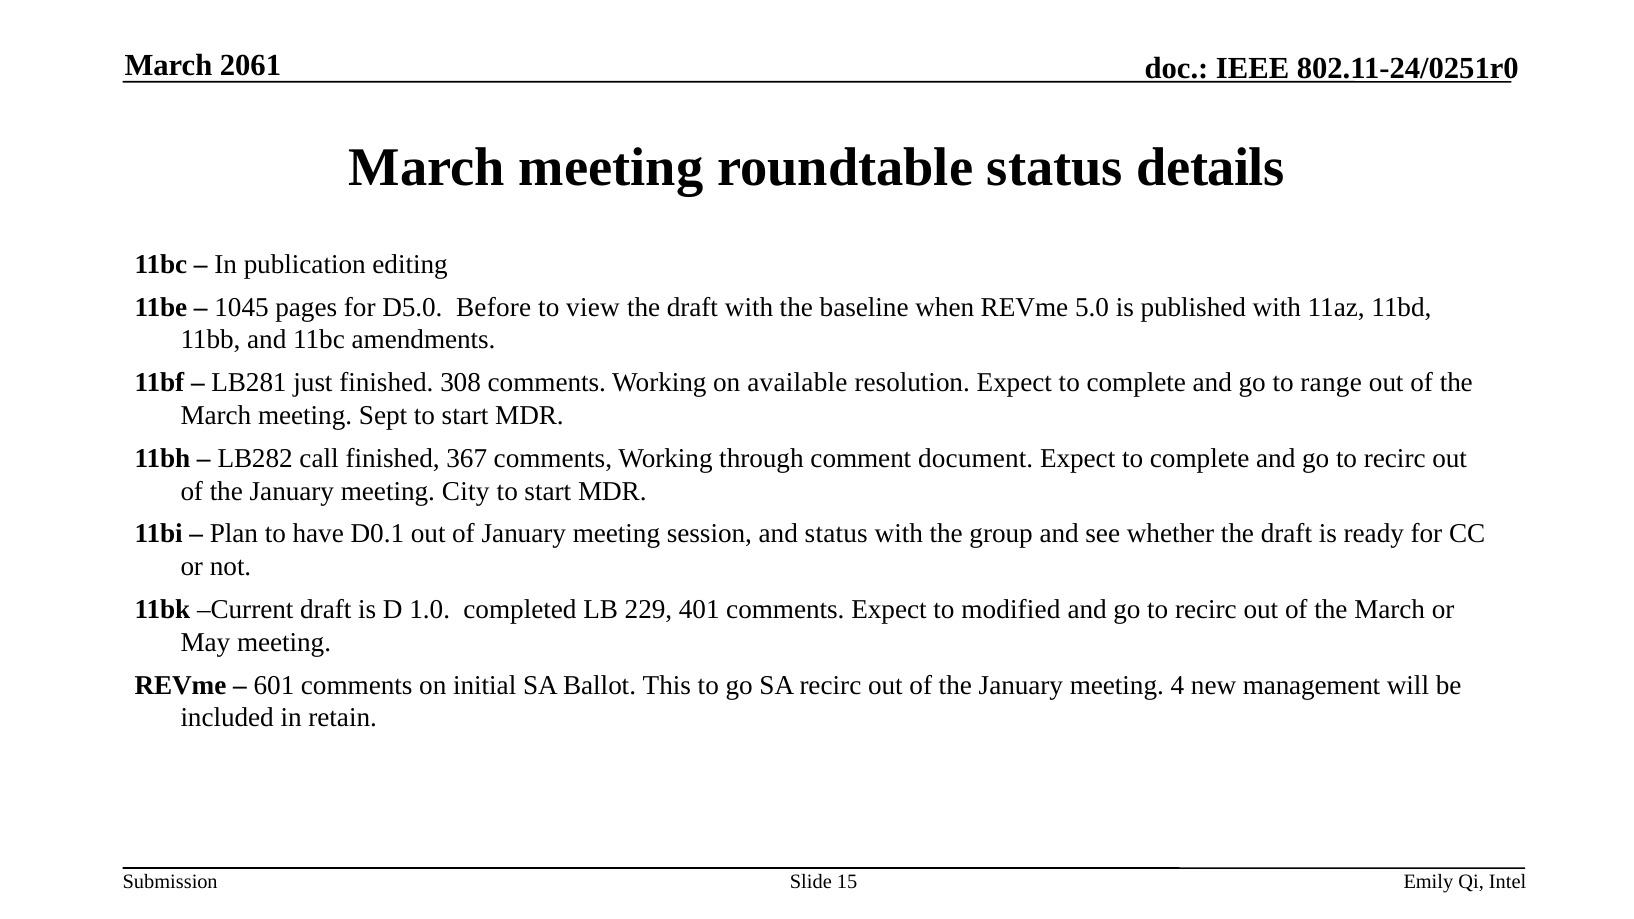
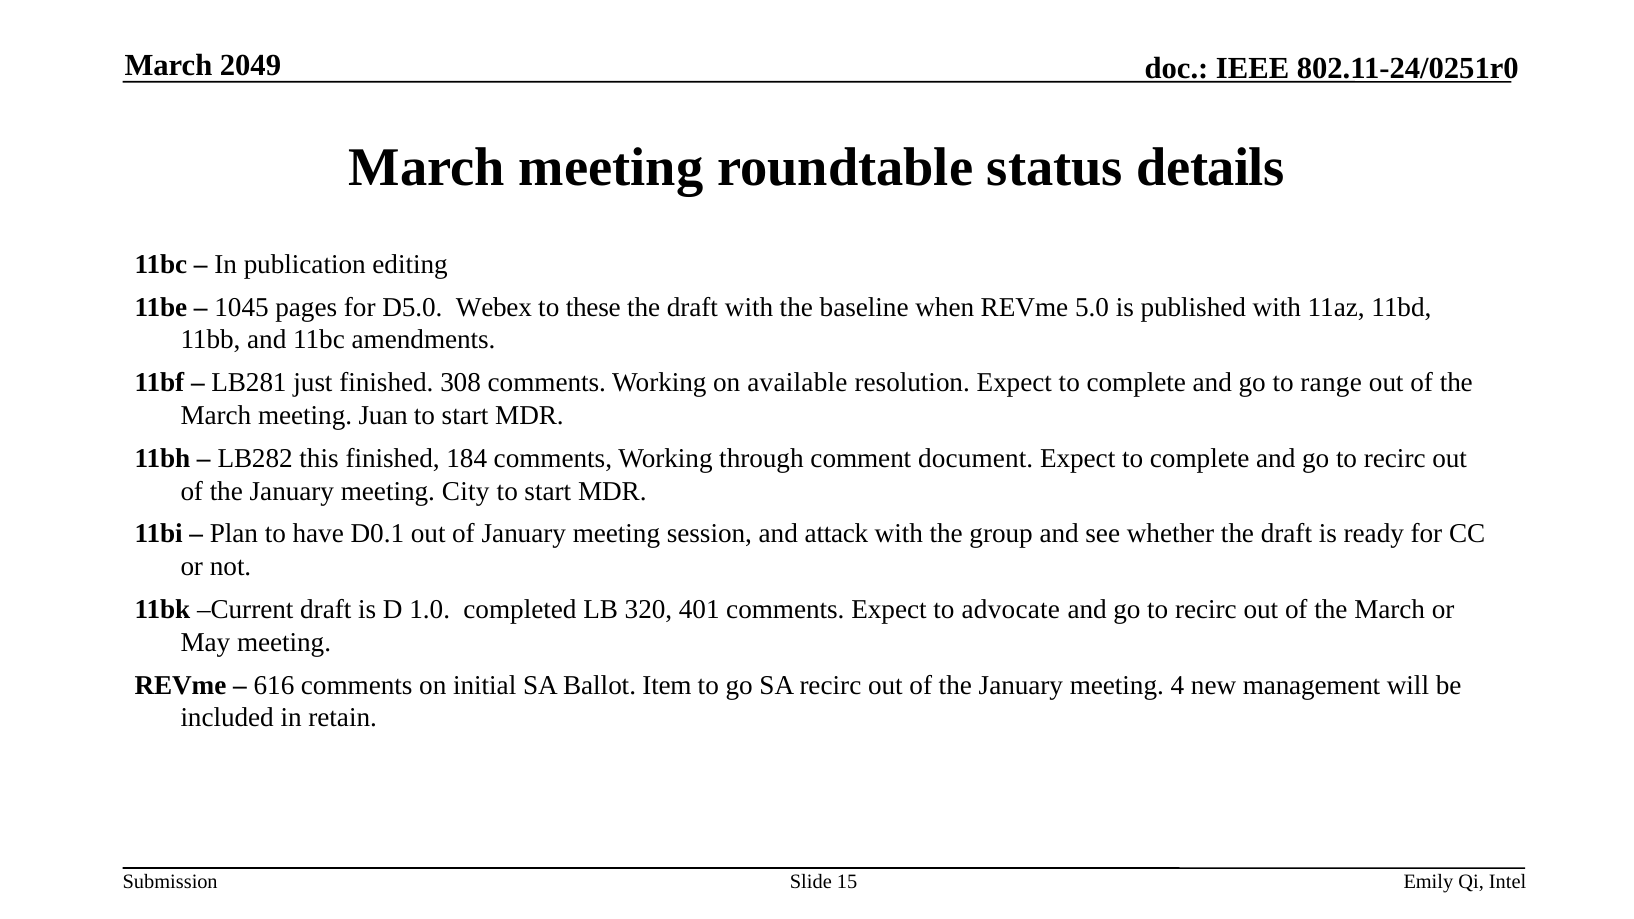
2061: 2061 -> 2049
Before: Before -> Webex
view: view -> these
Sept: Sept -> Juan
call: call -> this
367: 367 -> 184
and status: status -> attack
229: 229 -> 320
modified: modified -> advocate
601: 601 -> 616
This: This -> Item
